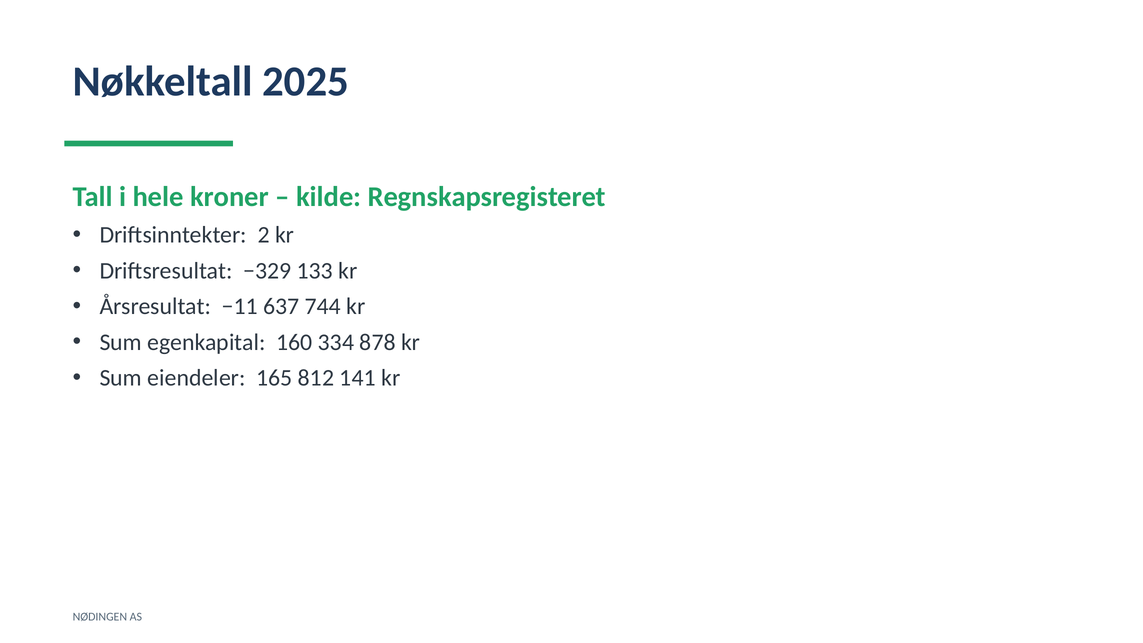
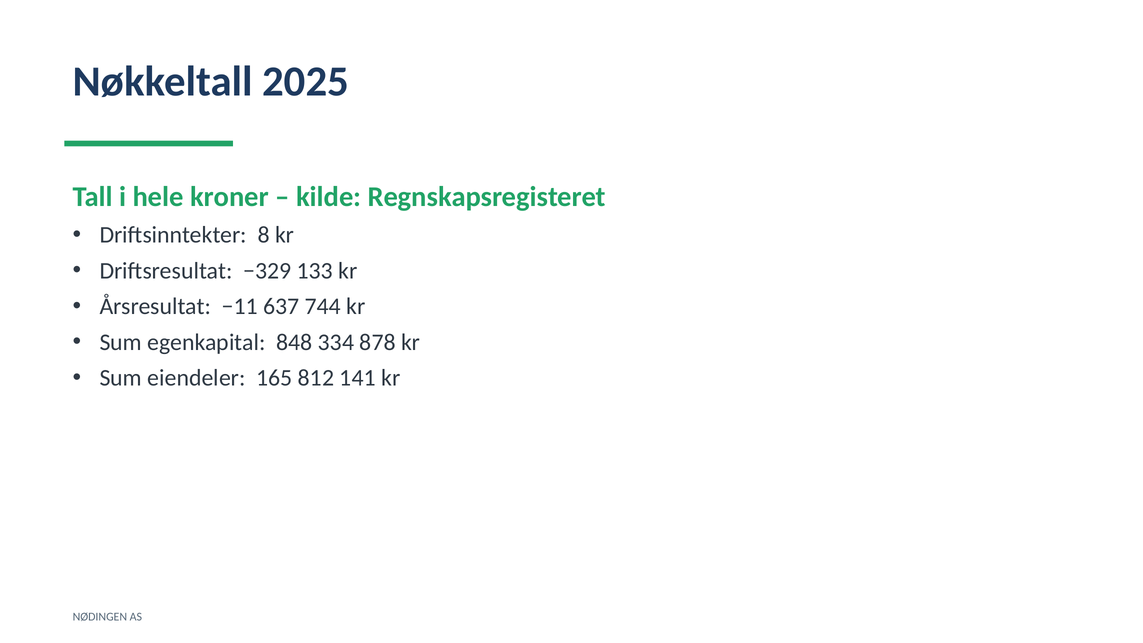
2: 2 -> 8
160: 160 -> 848
